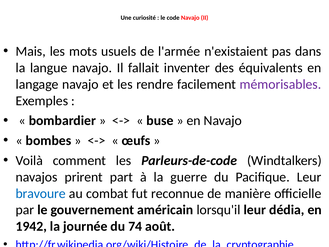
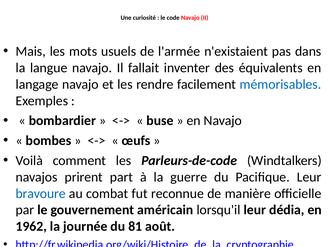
mémorisables colour: purple -> blue
1942: 1942 -> 1962
74: 74 -> 81
